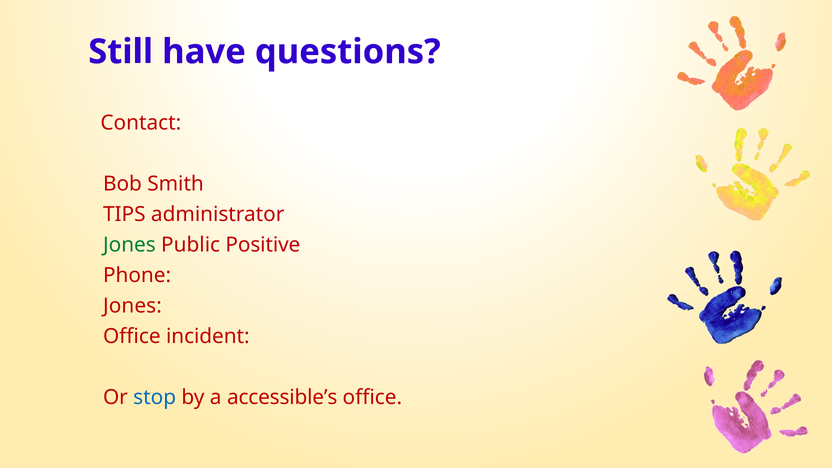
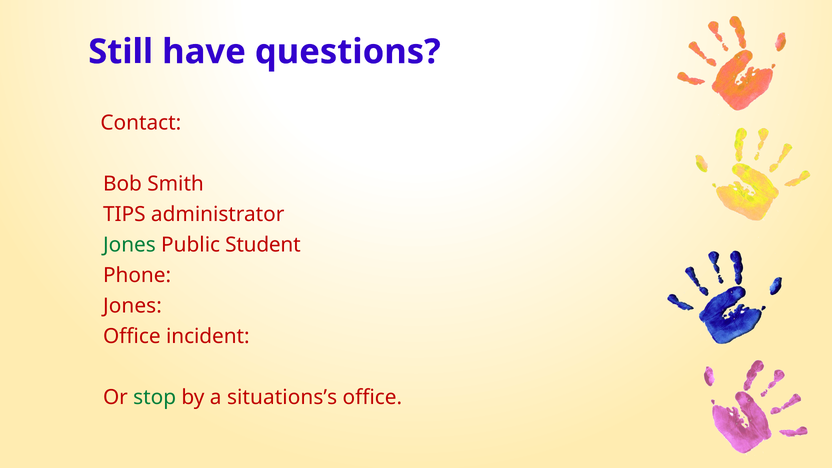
Positive: Positive -> Student
stop colour: blue -> green
accessible’s: accessible’s -> situations’s
